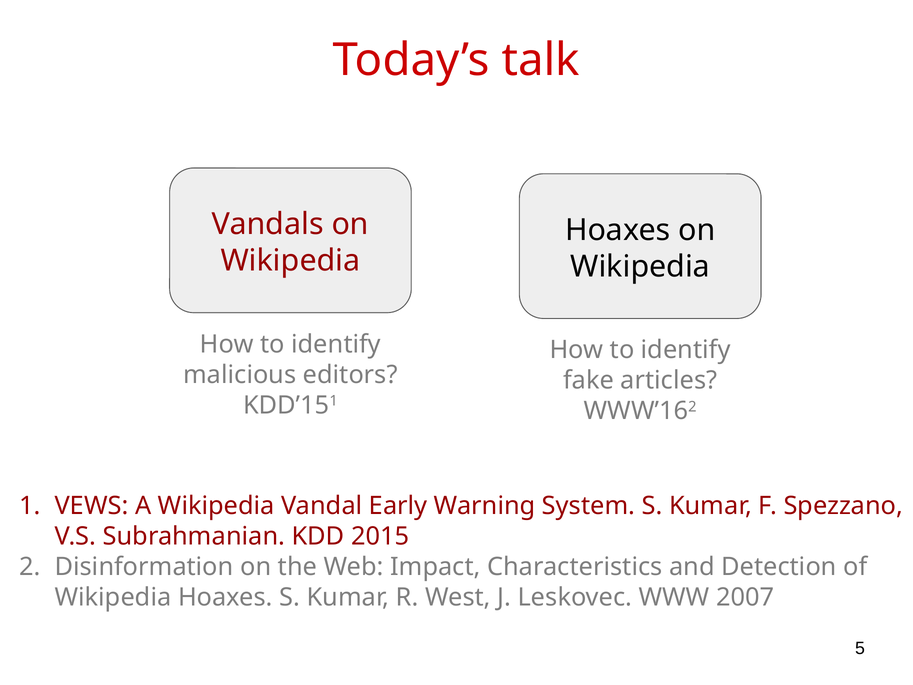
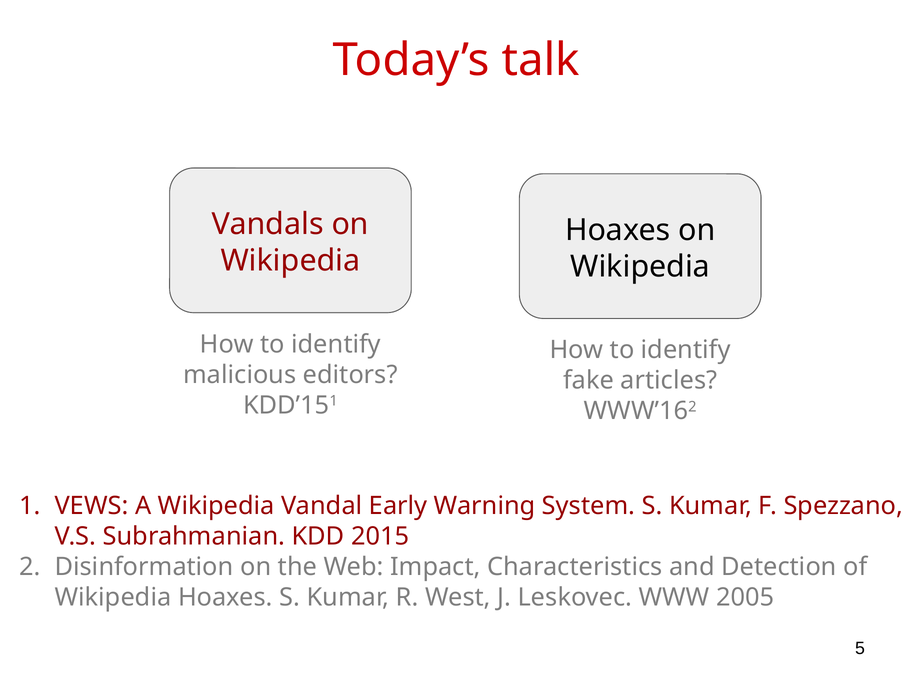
2007: 2007 -> 2005
